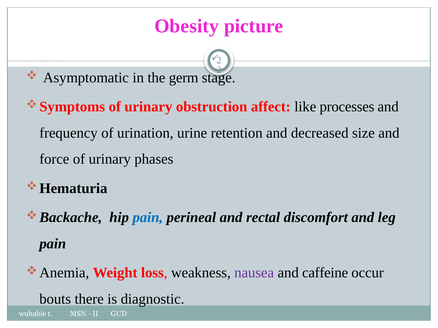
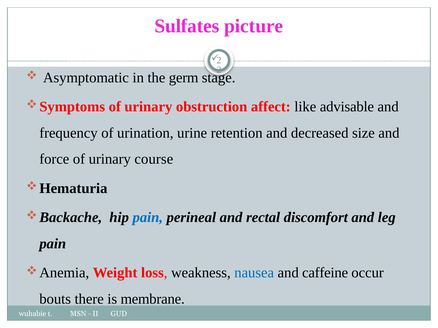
Obesity: Obesity -> Sulfates
processes: processes -> advisable
phases: phases -> course
nausea colour: purple -> blue
diagnostic: diagnostic -> membrane
